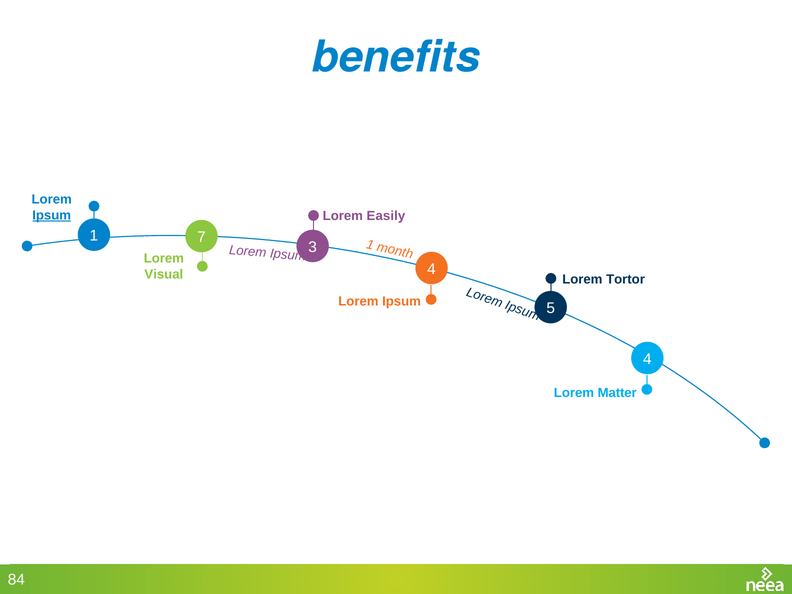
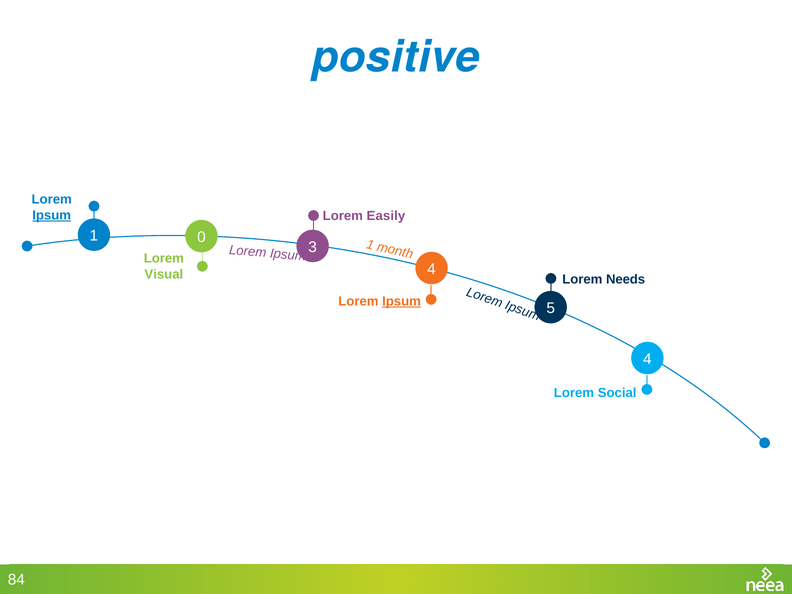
benefits: benefits -> positive
7: 7 -> 0
Tortor: Tortor -> Needs
Ipsum at (402, 301) underline: none -> present
Matter: Matter -> Social
